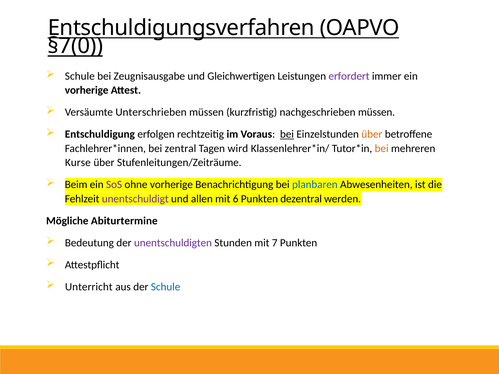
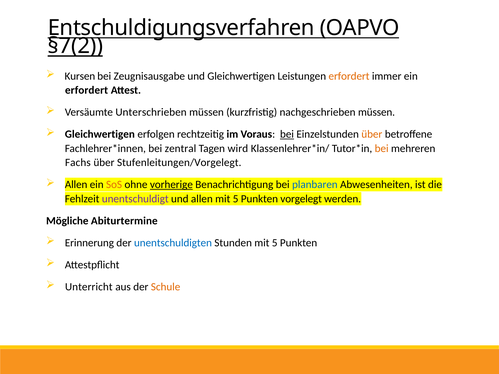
§7(0: §7(0 -> §7(2
Schule at (80, 76): Schule -> Kursen
erfordert at (349, 76) colour: purple -> orange
vorherige at (87, 90): vorherige -> erfordert
Entschuldigung at (100, 134): Entschuldigung -> Gleichwertigen
Kurse: Kurse -> Fachs
Stufenleitungen/Zeiträume: Stufenleitungen/Zeiträume -> Stufenleitungen/Vorgelegt
Beim at (76, 185): Beim -> Allen
SoS colour: purple -> orange
vorherige at (171, 185) underline: none -> present
6 at (236, 199): 6 -> 5
dezentral: dezentral -> vorgelegt
Bedeutung: Bedeutung -> Erinnerung
unentschuldigten colour: purple -> blue
Stunden mit 7: 7 -> 5
Schule at (166, 287) colour: blue -> orange
